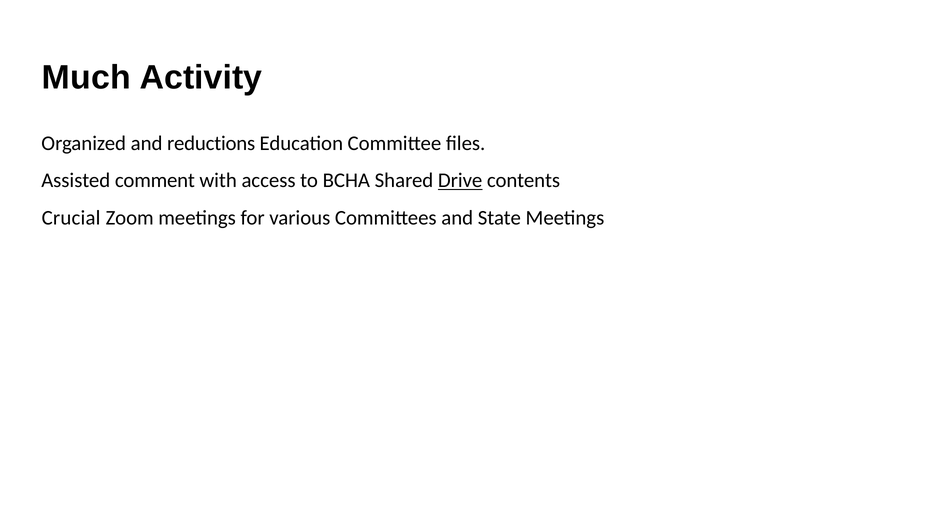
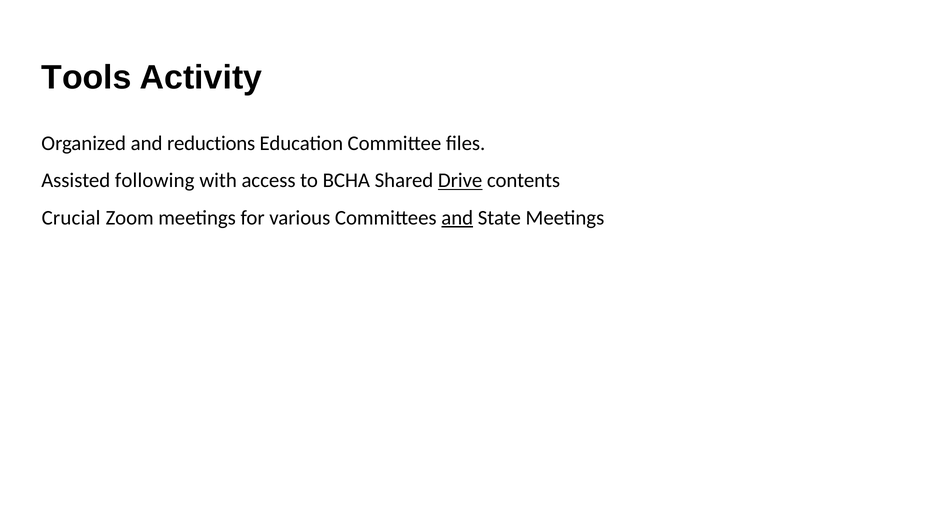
Much: Much -> Tools
comment: comment -> following
and at (457, 218) underline: none -> present
